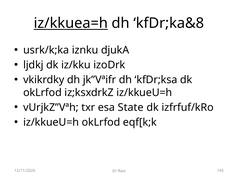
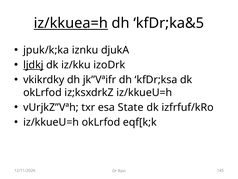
kfDr;ka&8: kfDr;ka&8 -> kfDr;ka&5
usrk/k;ka: usrk/k;ka -> jpuk/k;ka
ljdkj underline: none -> present
